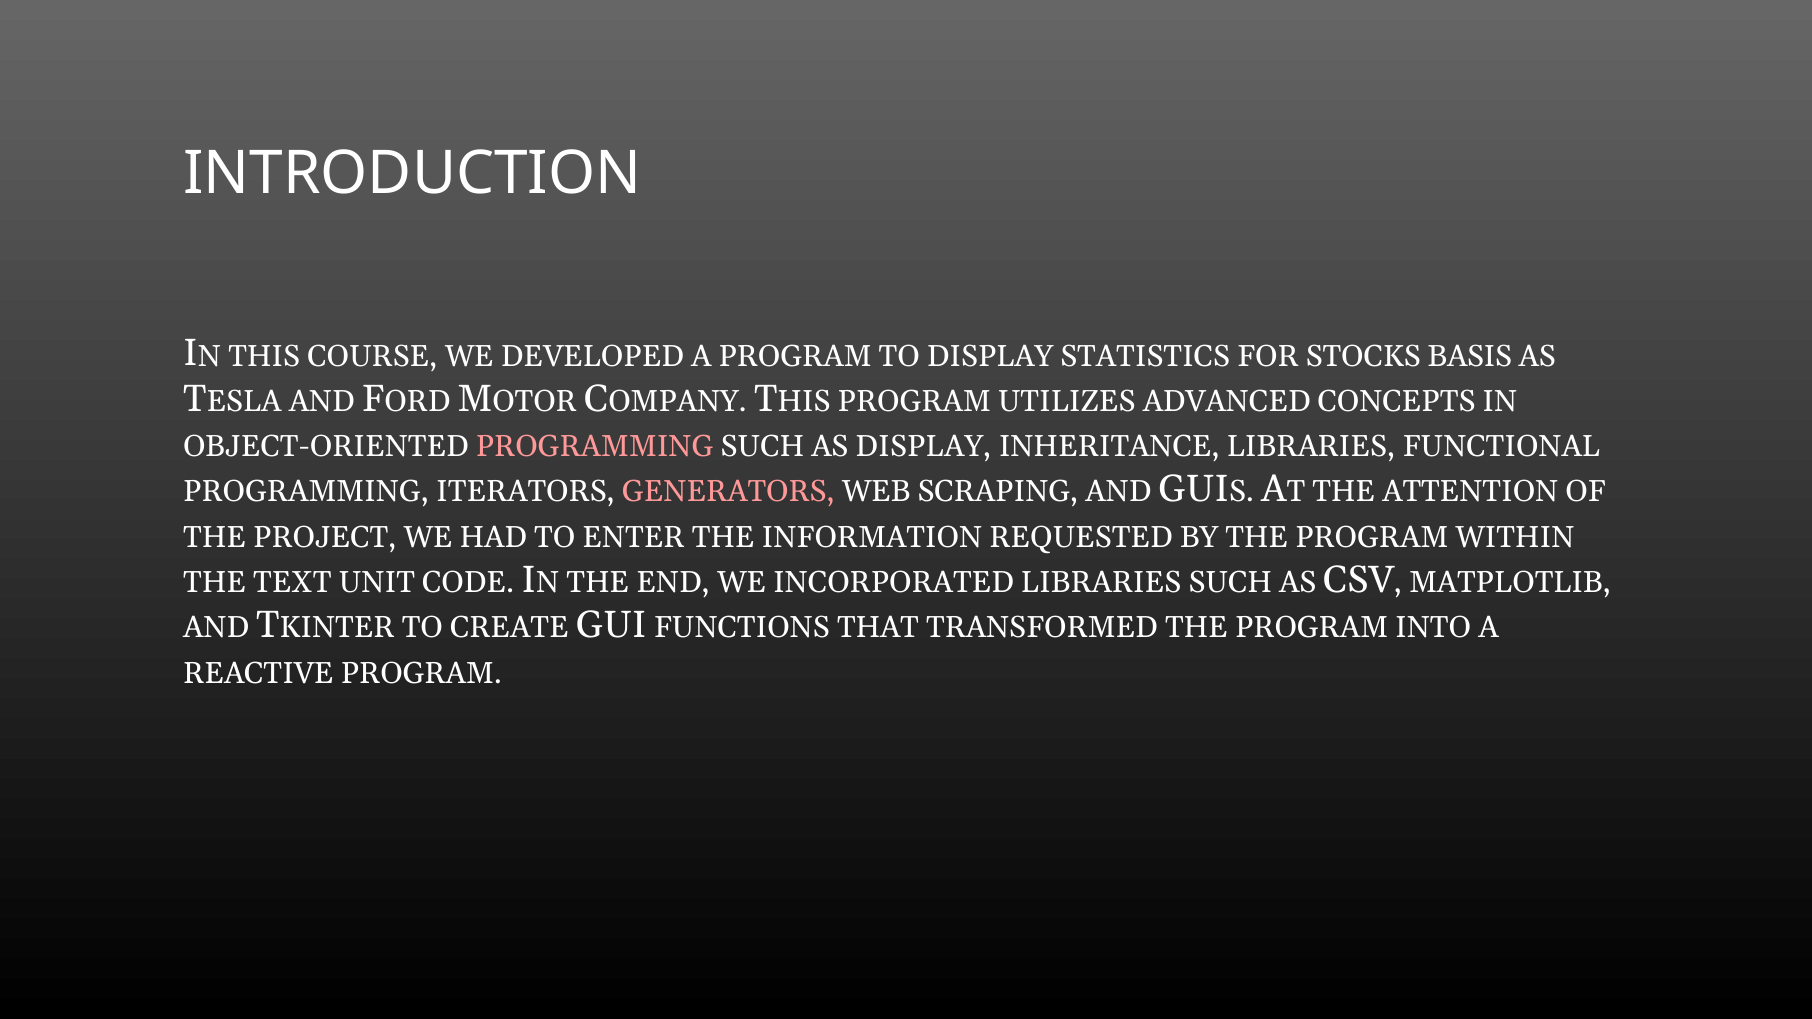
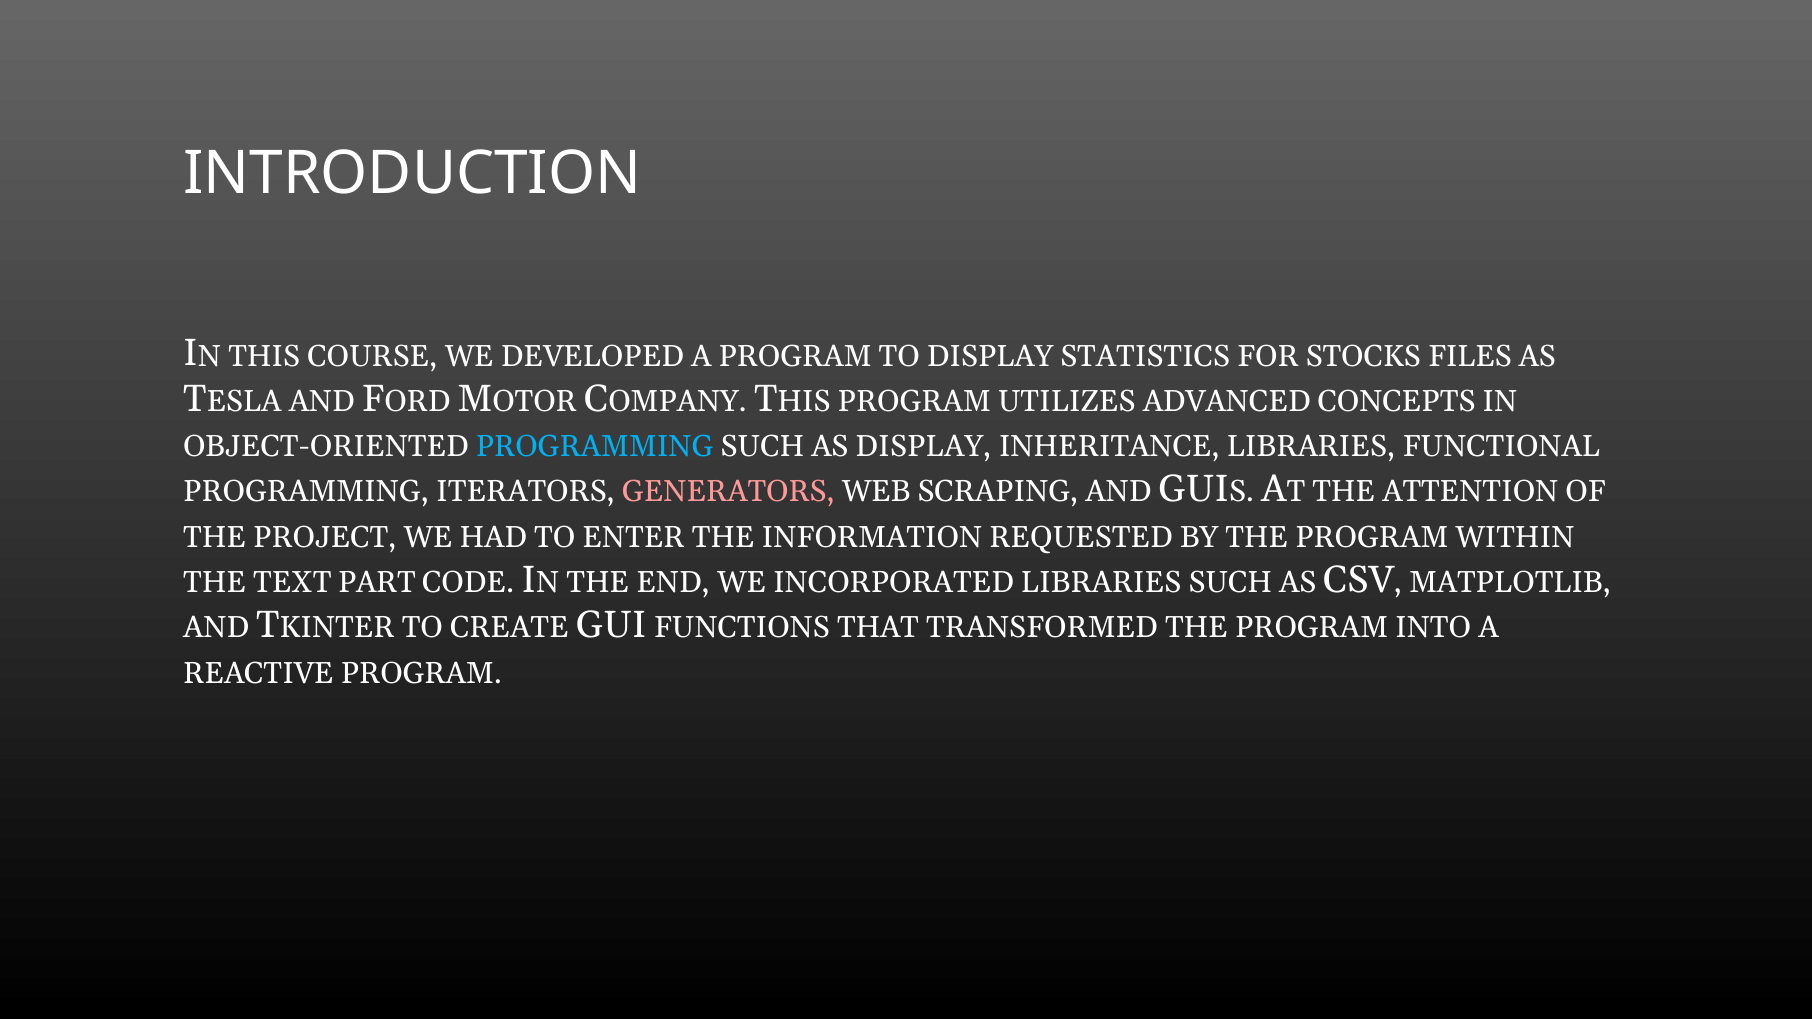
BASIS: BASIS -> FILES
PROGRAMMING at (595, 447) colour: pink -> light blue
UNIT: UNIT -> PART
